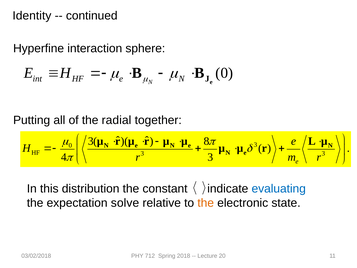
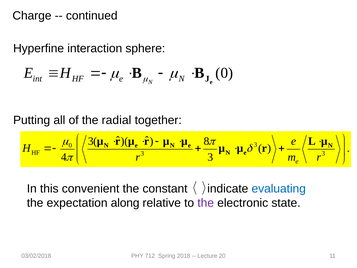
Identity: Identity -> Charge
distribution: distribution -> convenient
solve: solve -> along
the at (206, 203) colour: orange -> purple
